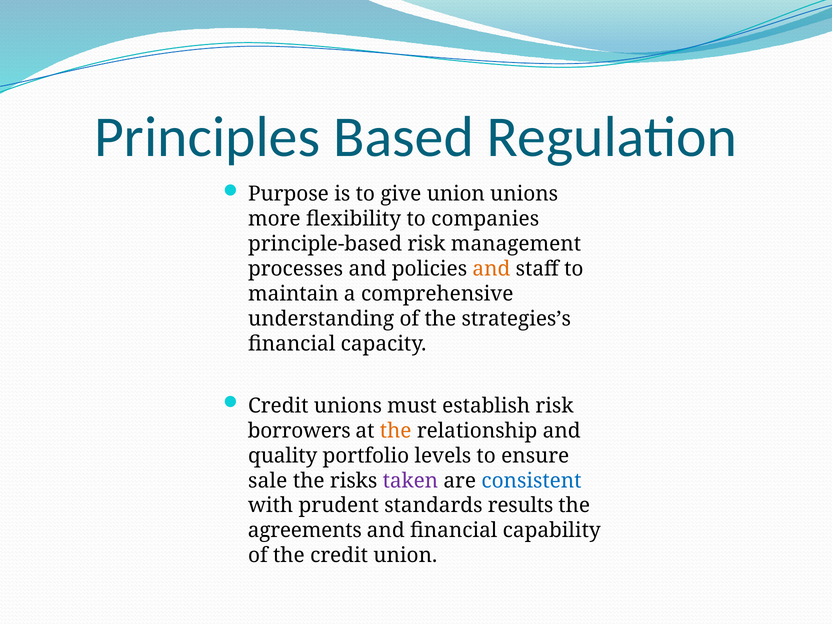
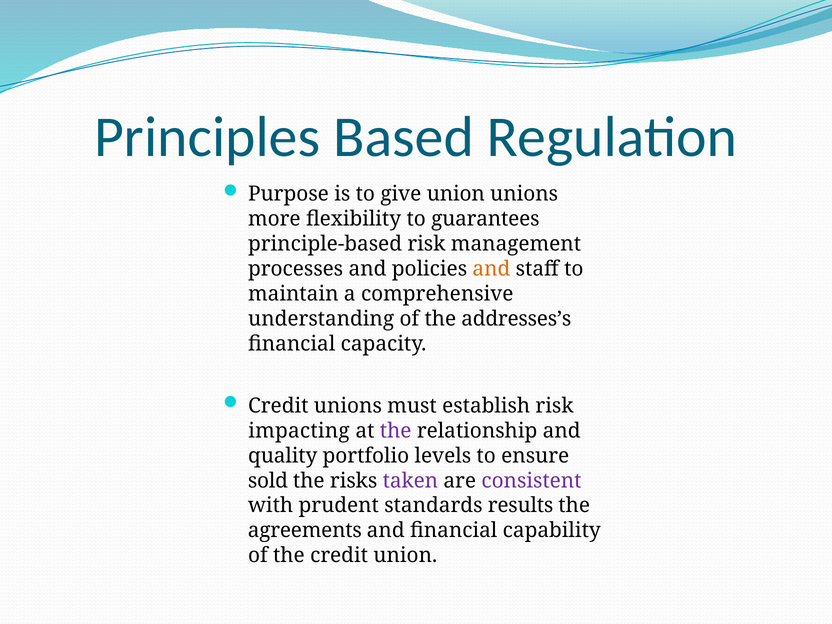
companies: companies -> guarantees
strategies’s: strategies’s -> addresses’s
borrowers: borrowers -> impacting
the at (396, 431) colour: orange -> purple
sale: sale -> sold
consistent colour: blue -> purple
